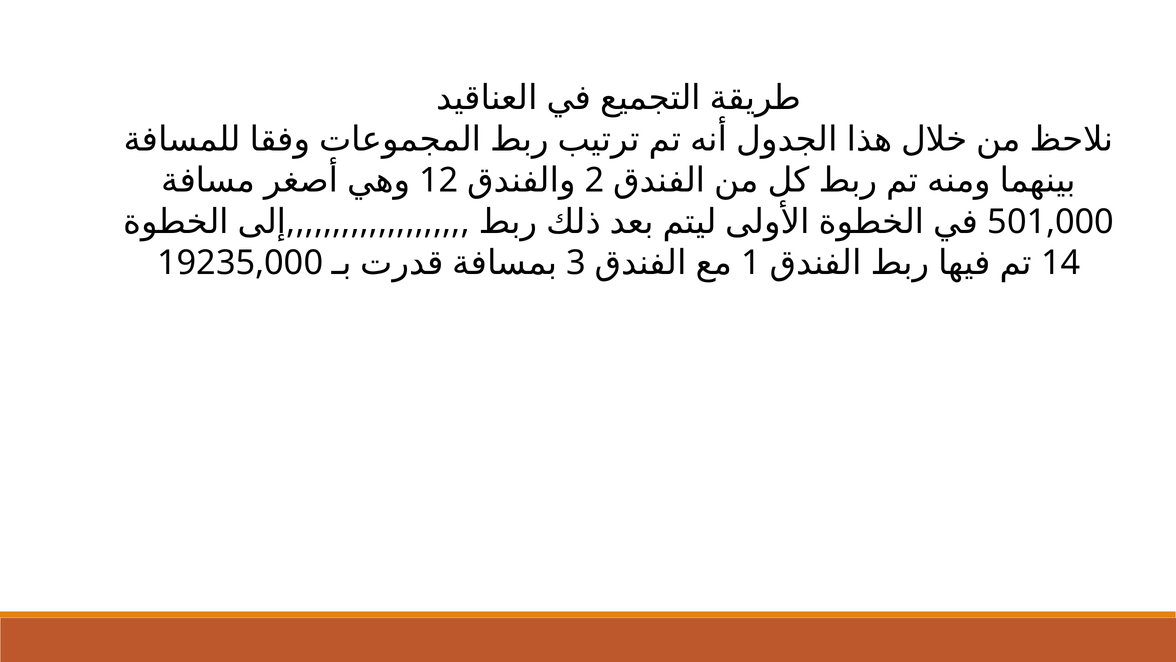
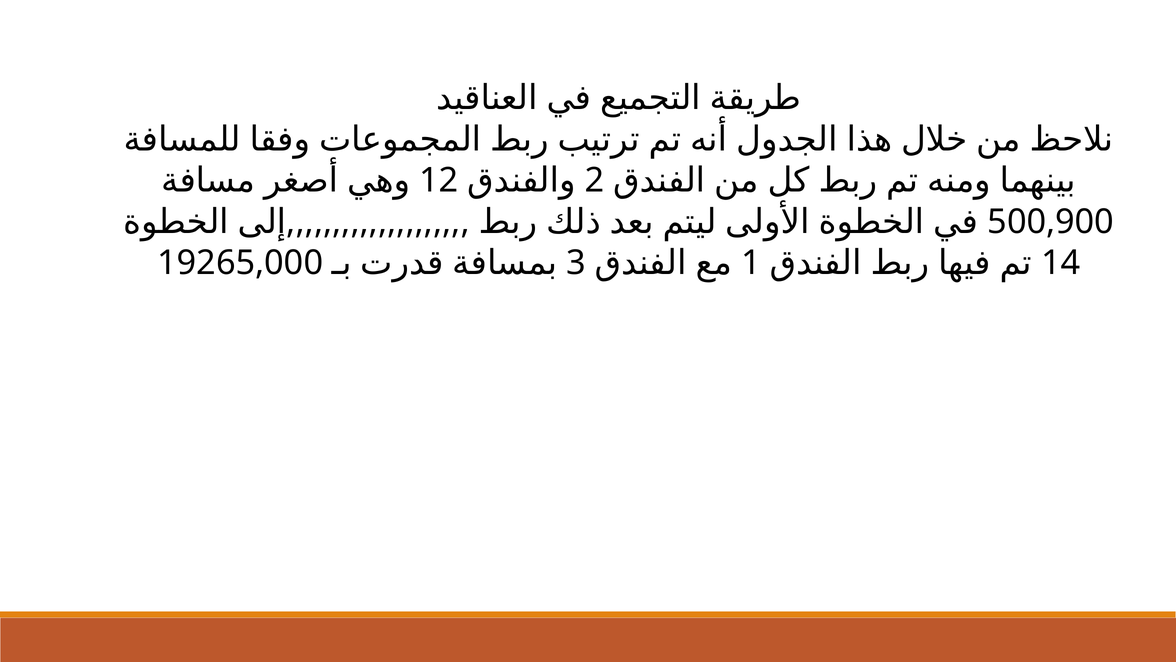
501,000: 501,000 -> 500,900
19235,000: 19235,000 -> 19265,000
